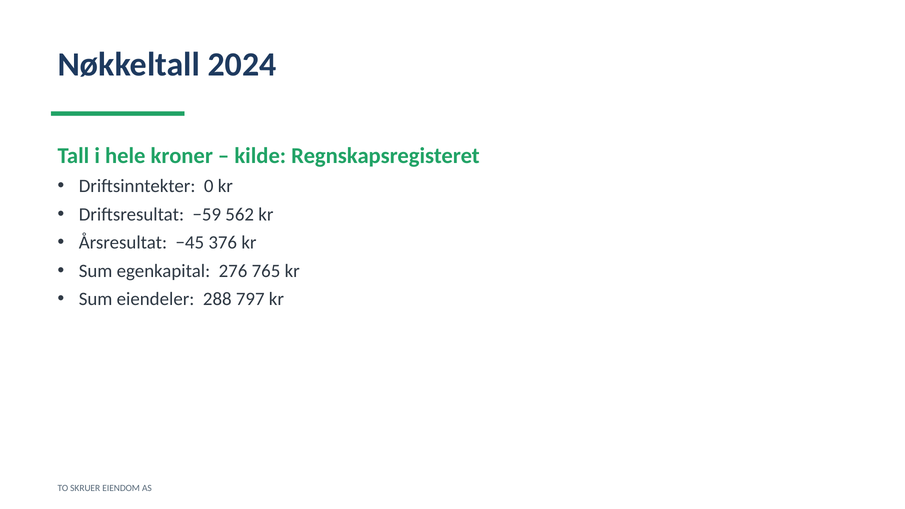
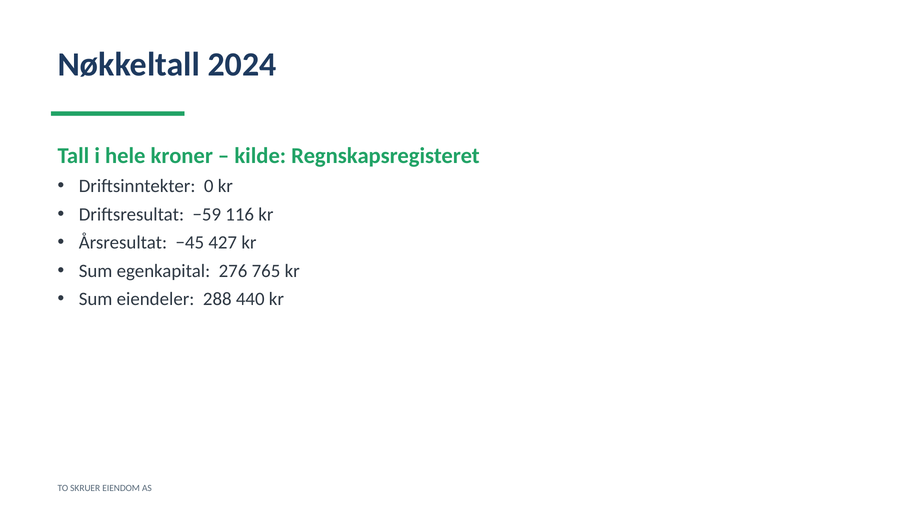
562: 562 -> 116
376: 376 -> 427
797: 797 -> 440
